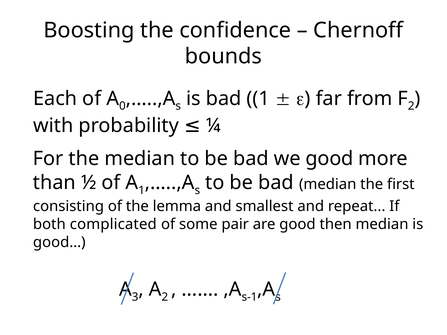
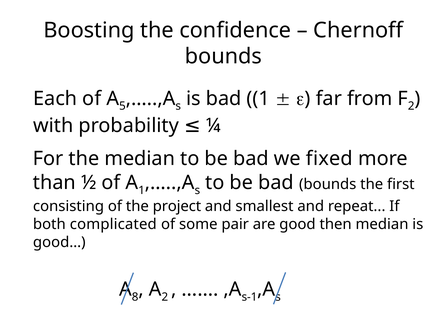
0: 0 -> 5
we good: good -> fixed
bad median: median -> bounds
lemma: lemma -> project
3: 3 -> 8
